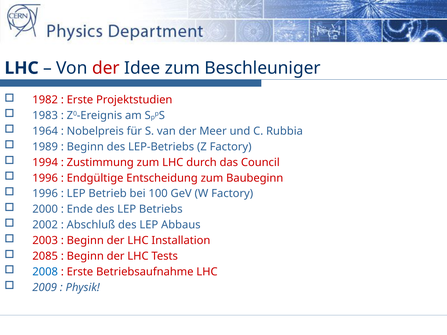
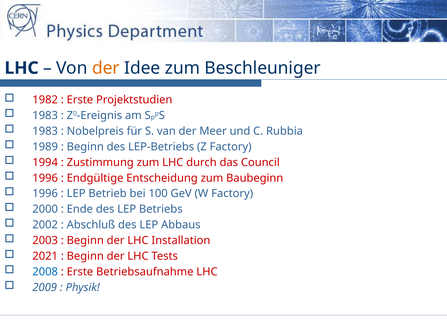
der at (106, 68) colour: red -> orange
1964 at (45, 131): 1964 -> 1983
2085: 2085 -> 2021
